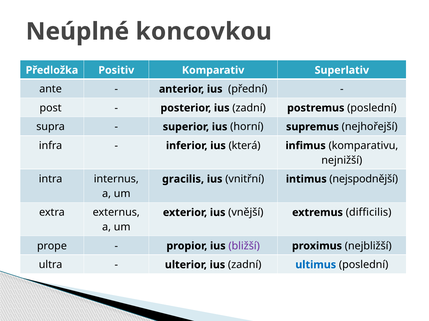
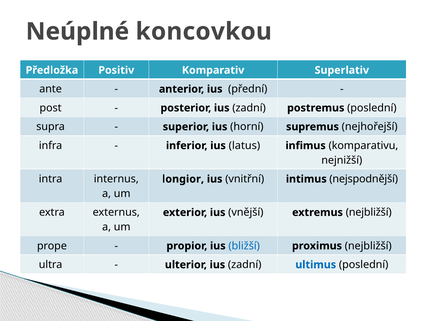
která: která -> latus
gracilis: gracilis -> longior
extremus difficilis: difficilis -> nejbližší
bližší colour: purple -> blue
